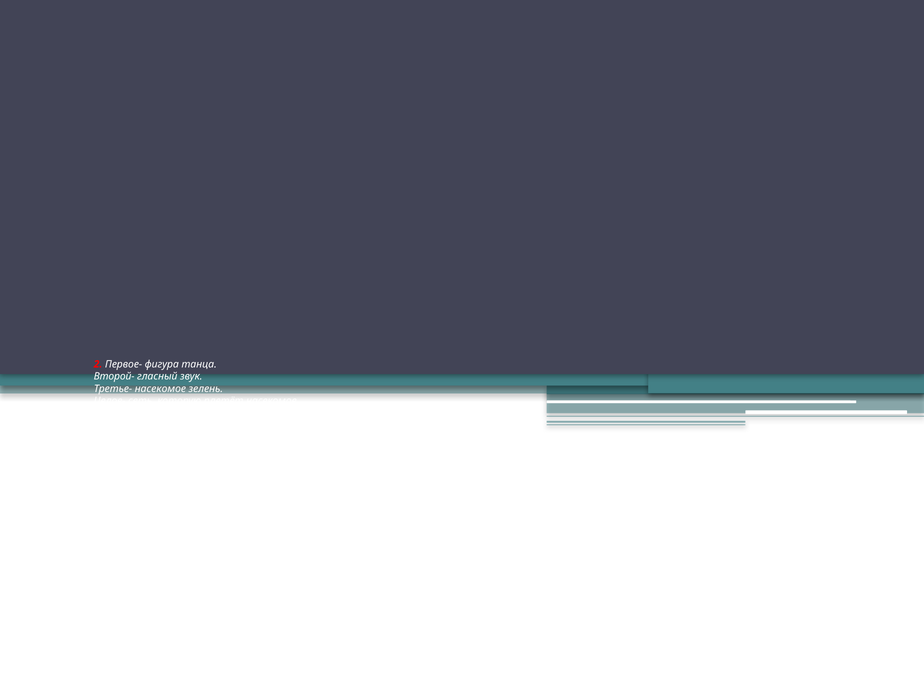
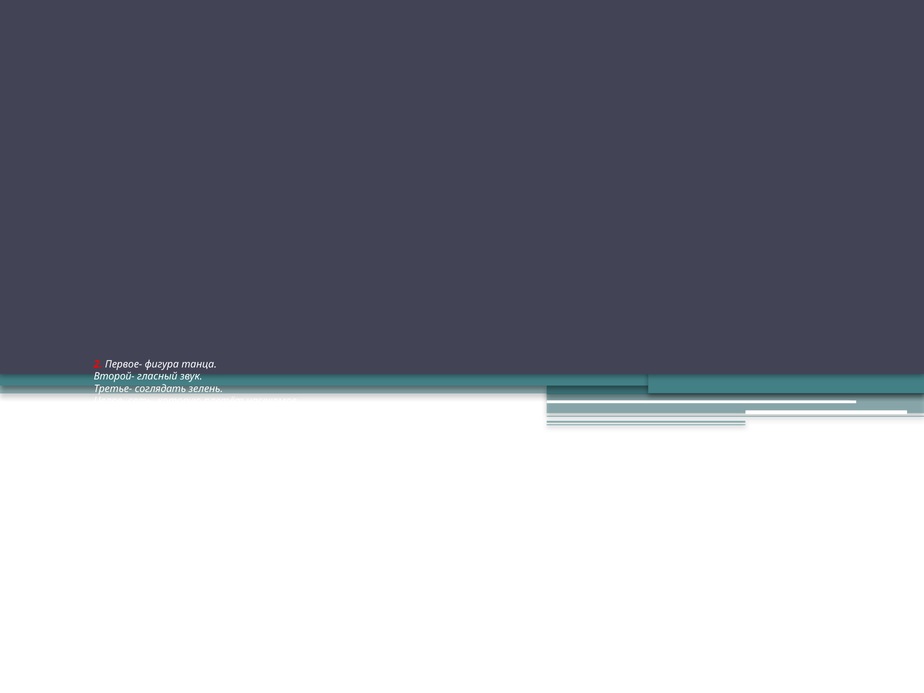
Третье- насекомое: насекомое -> соглядать
